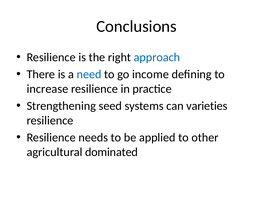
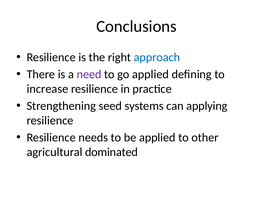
need colour: blue -> purple
go income: income -> applied
varieties: varieties -> applying
